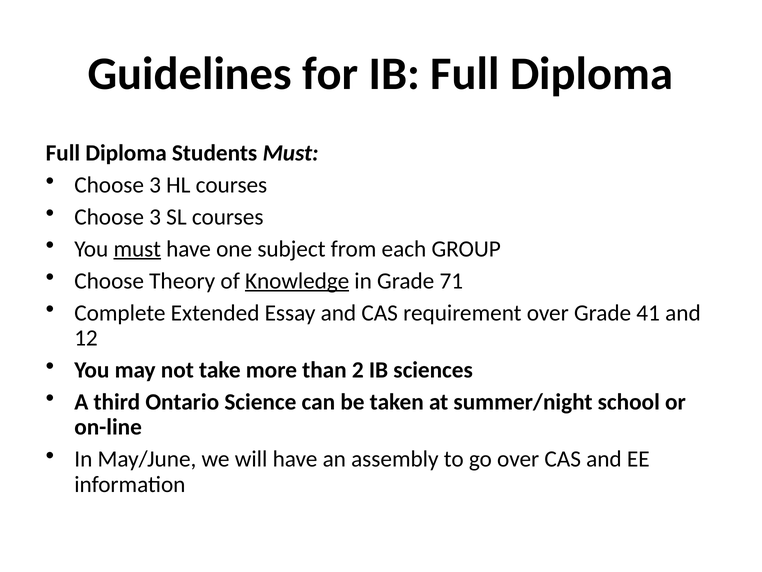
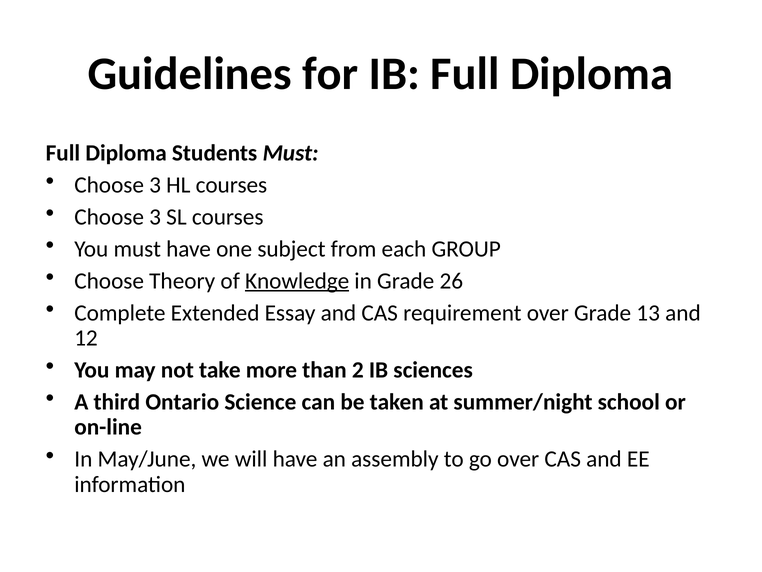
must at (137, 249) underline: present -> none
71: 71 -> 26
41: 41 -> 13
